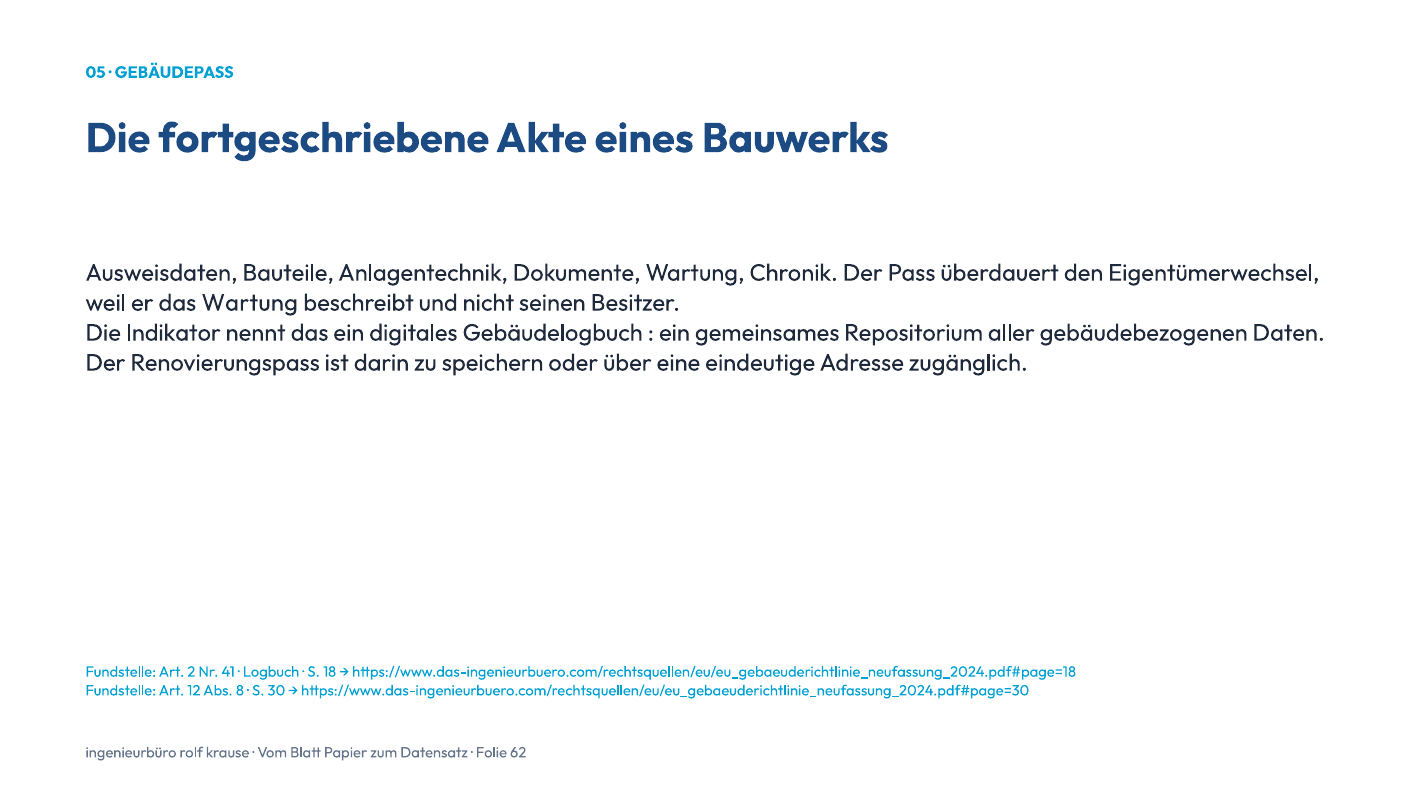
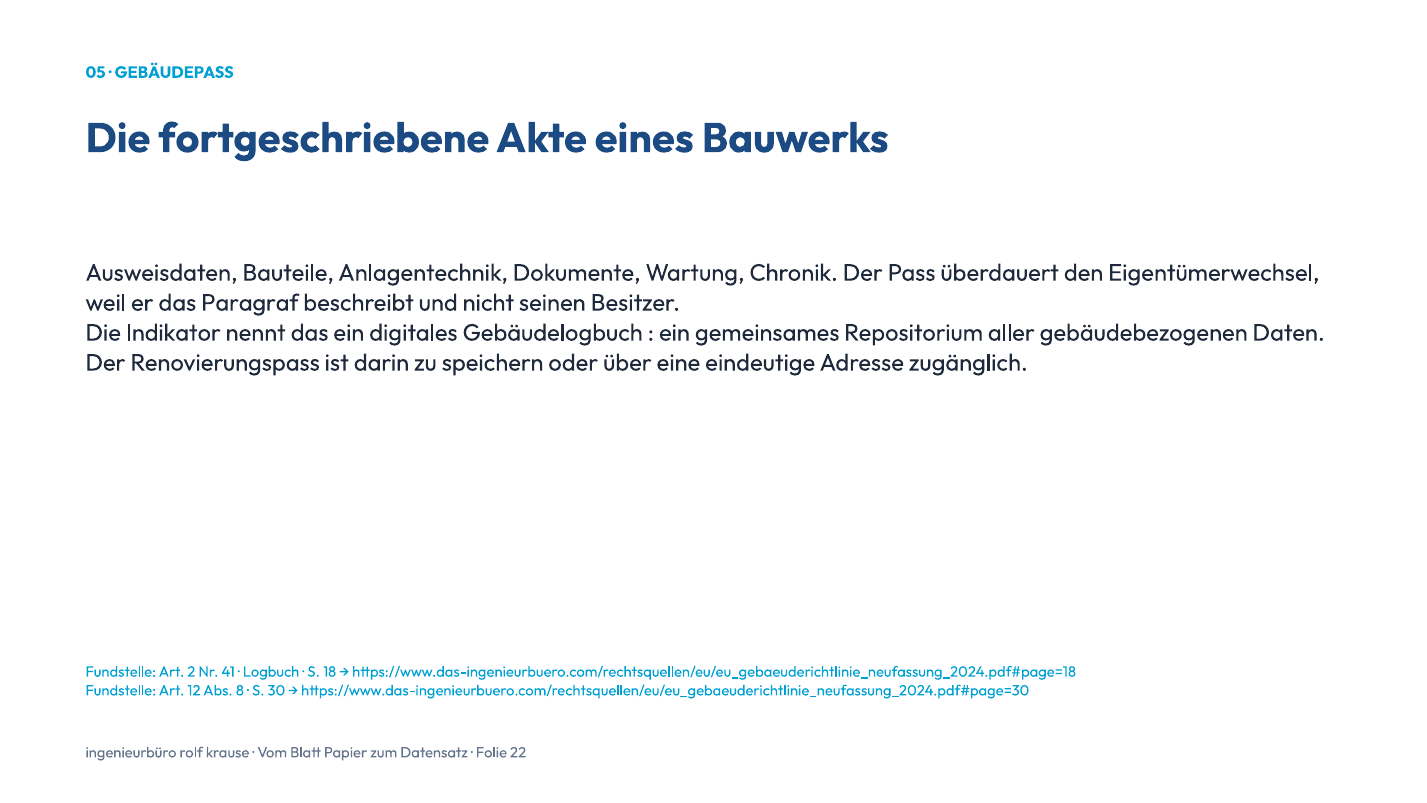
das Wartung: Wartung -> Paragraf
62: 62 -> 22
